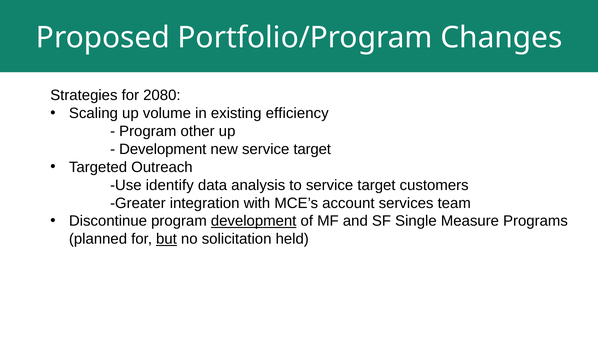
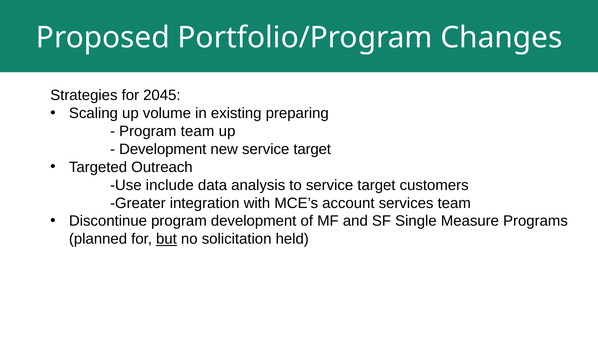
2080: 2080 -> 2045
efficiency: efficiency -> preparing
Program other: other -> team
identify: identify -> include
development at (254, 221) underline: present -> none
